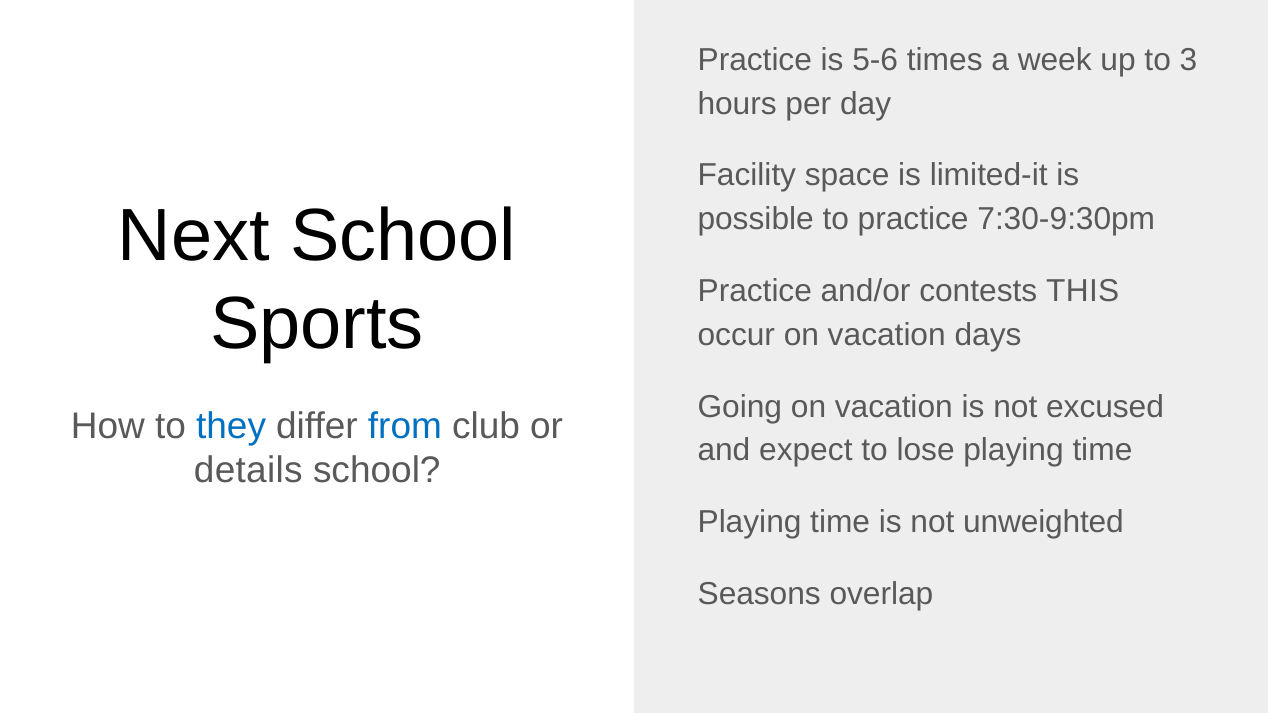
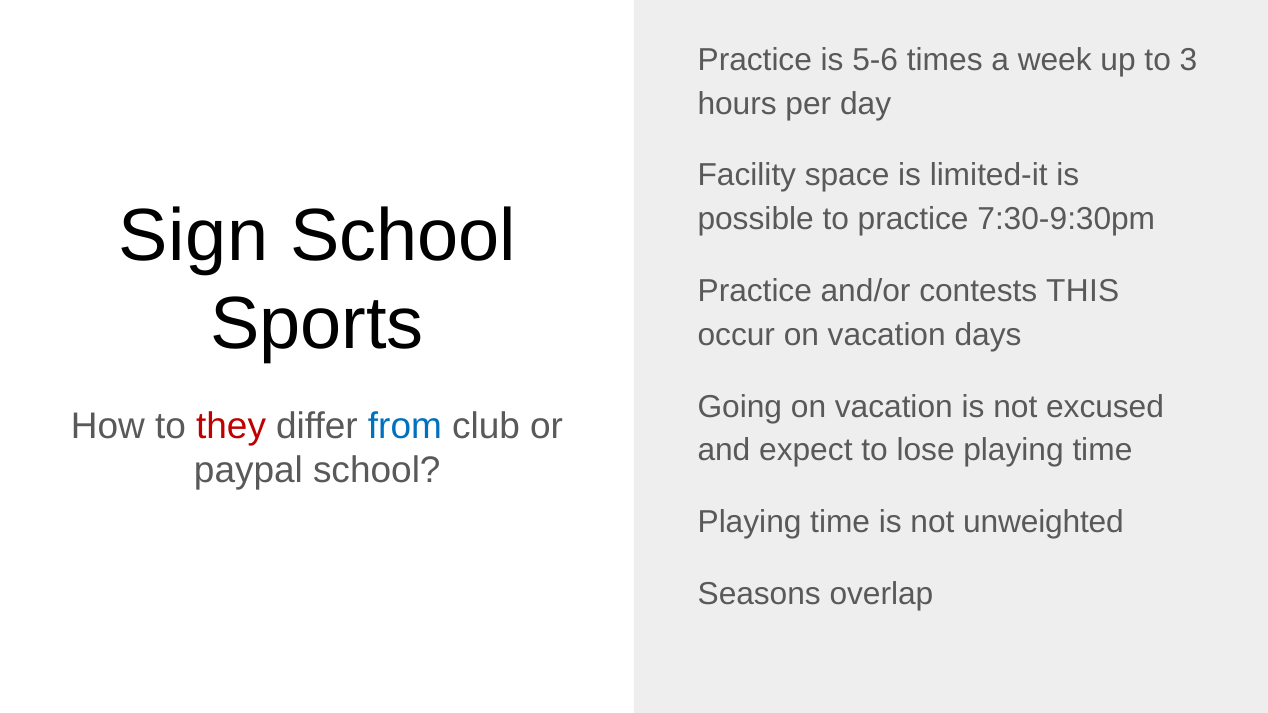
Next: Next -> Sign
they colour: blue -> red
details: details -> paypal
